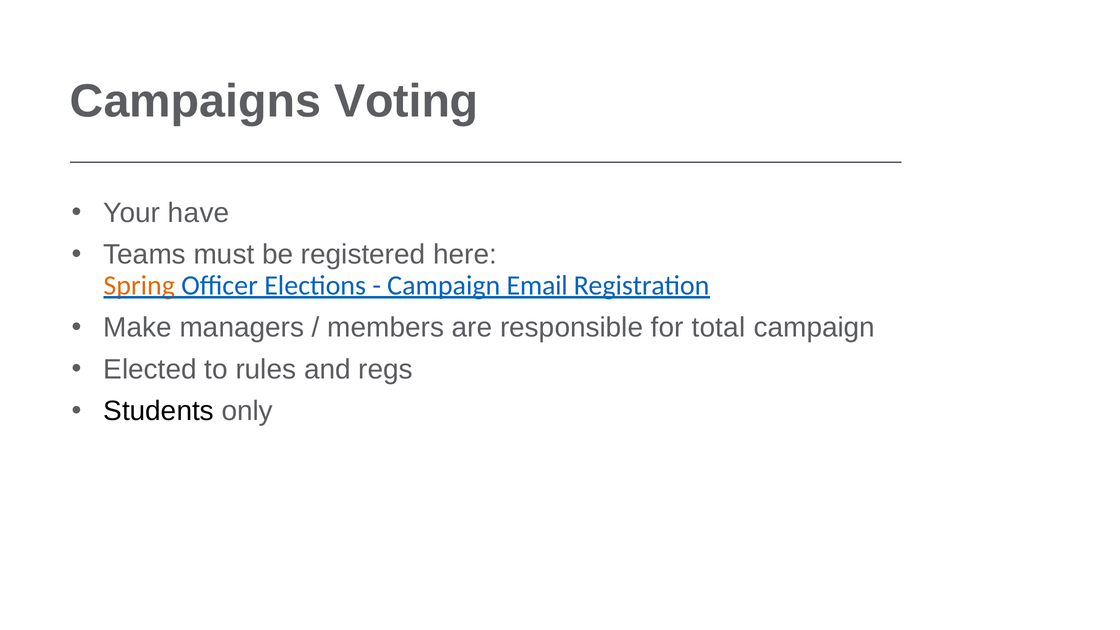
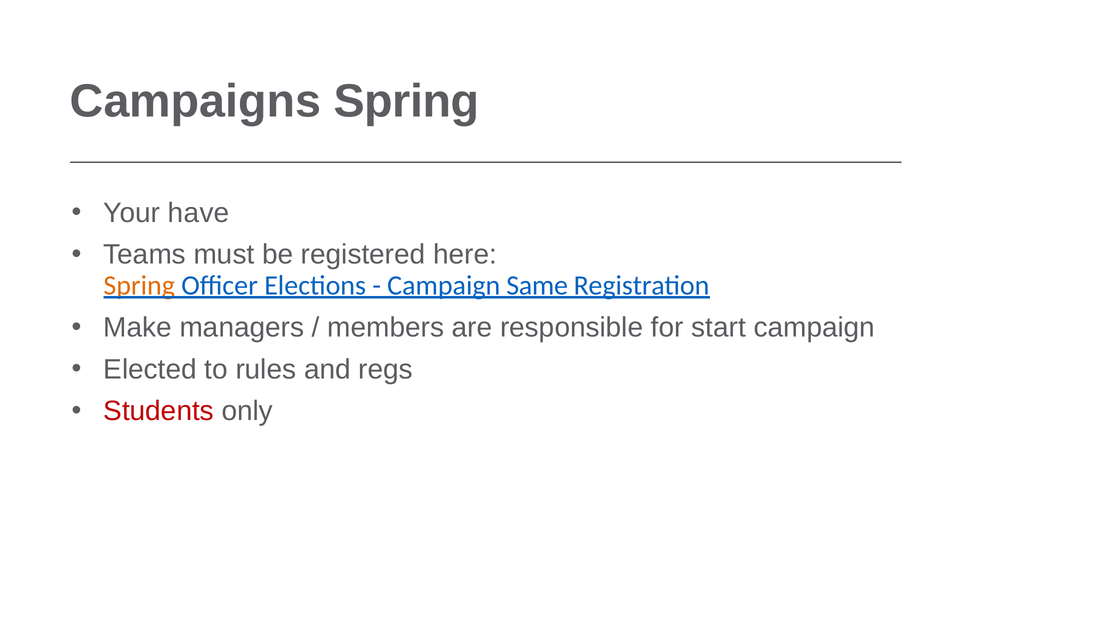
Campaigns Voting: Voting -> Spring
Email: Email -> Same
total: total -> start
Students colour: black -> red
